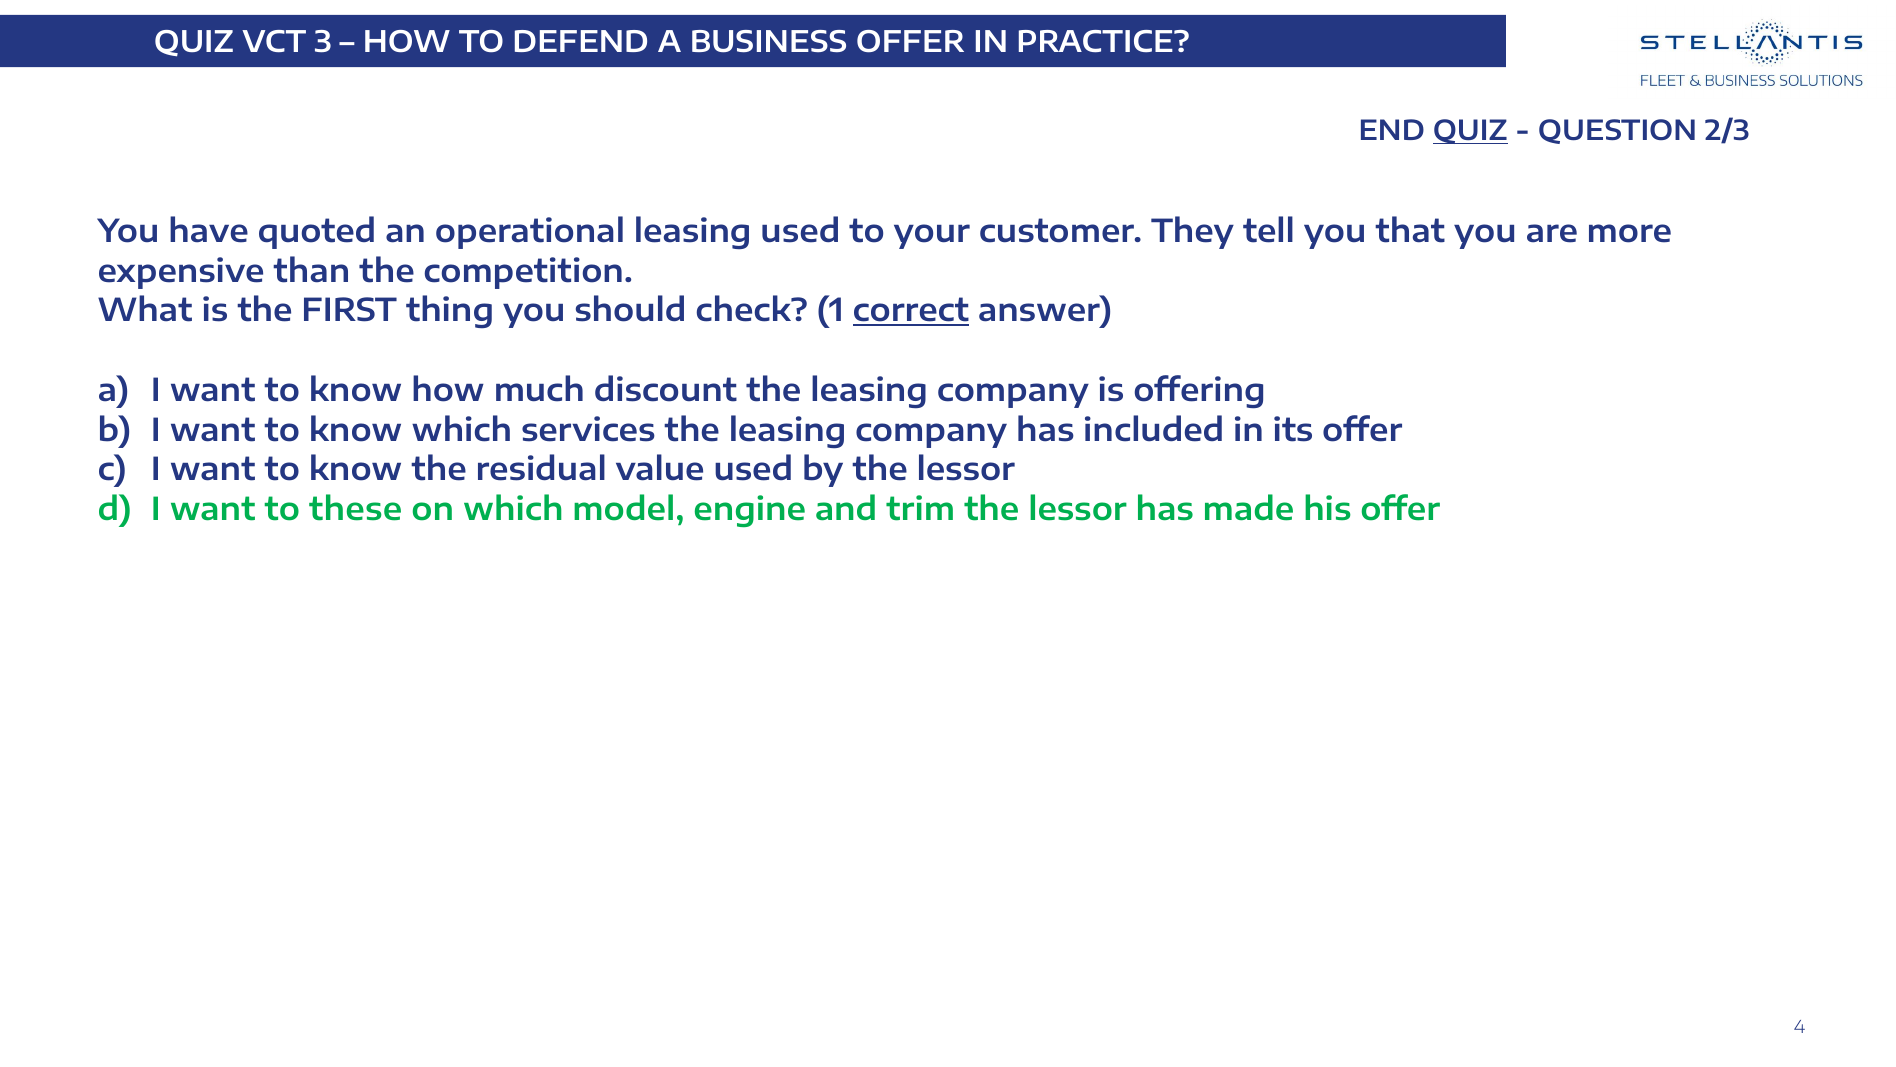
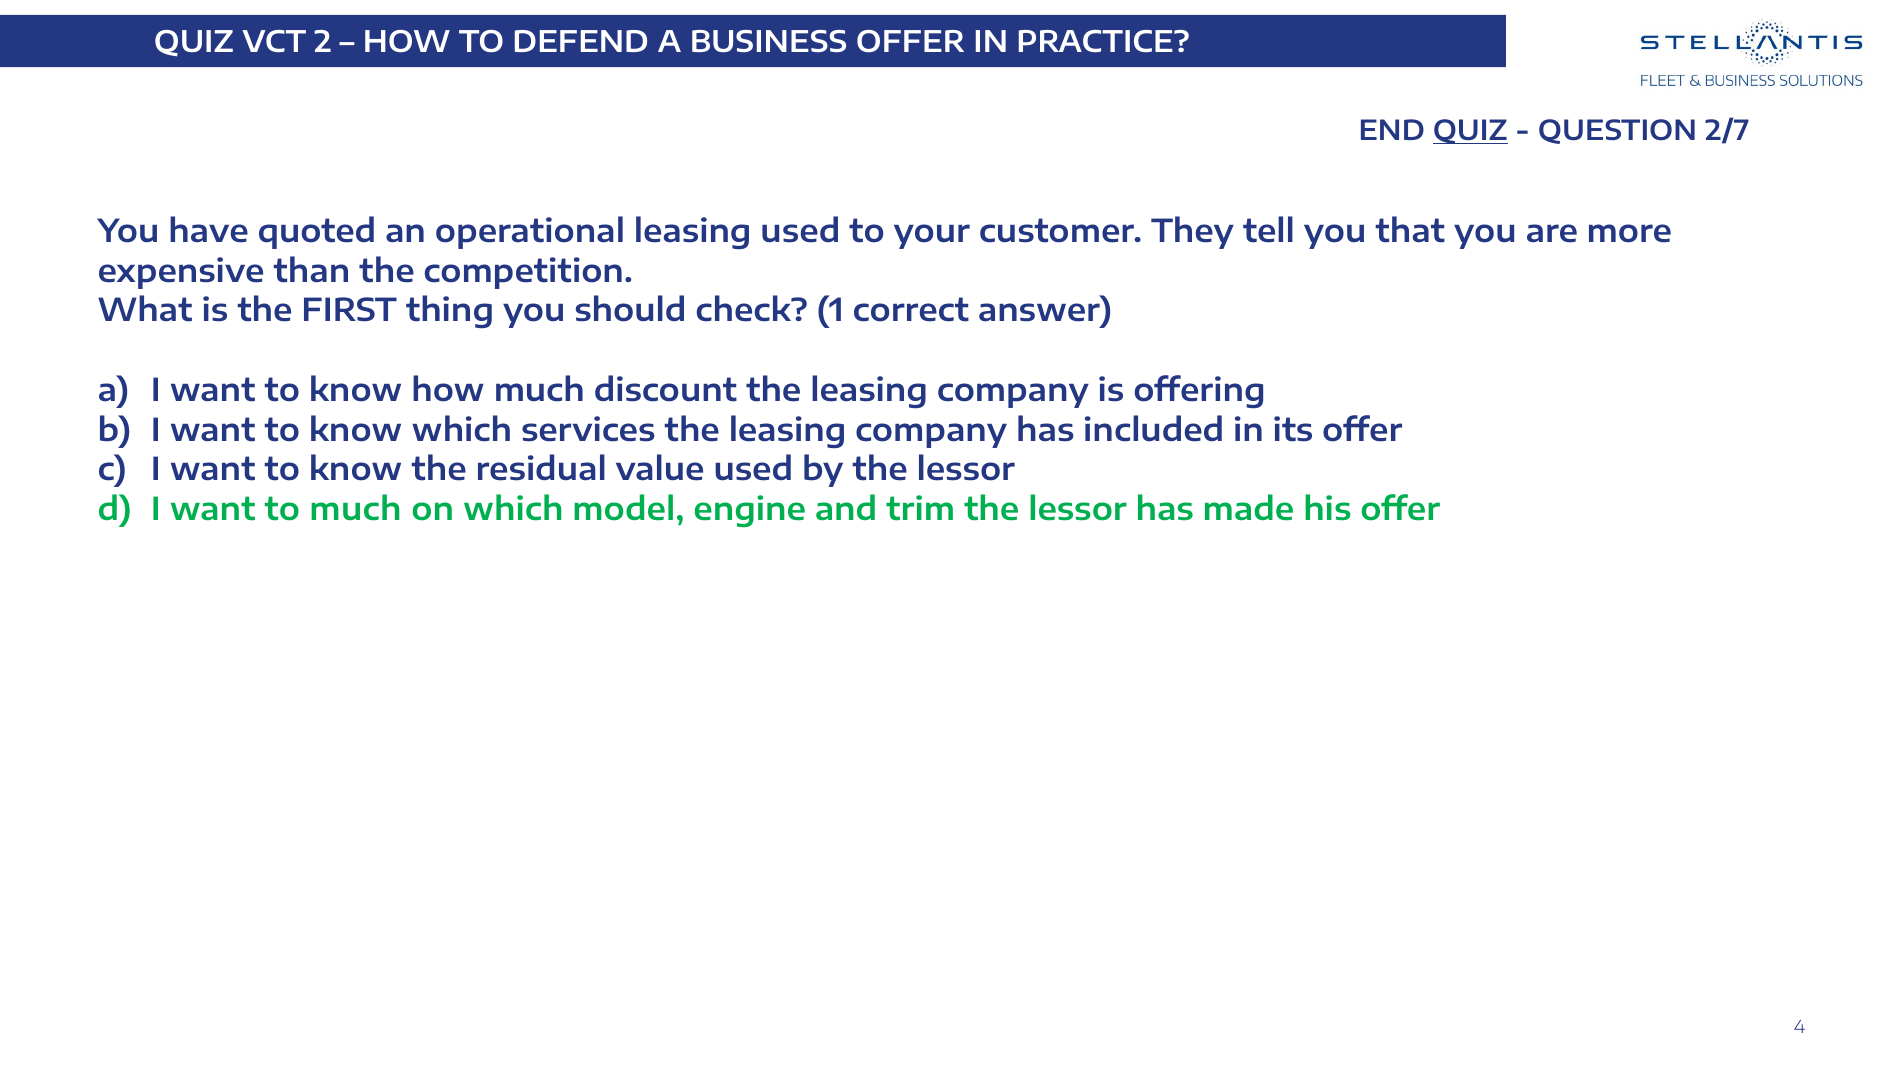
3: 3 -> 2
2/3: 2/3 -> 2/7
correct underline: present -> none
to these: these -> much
